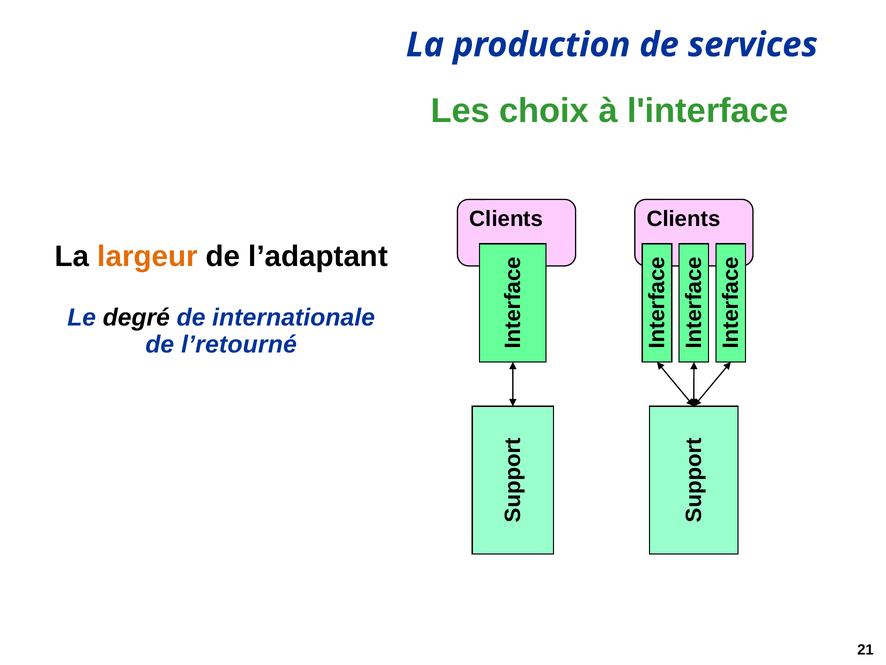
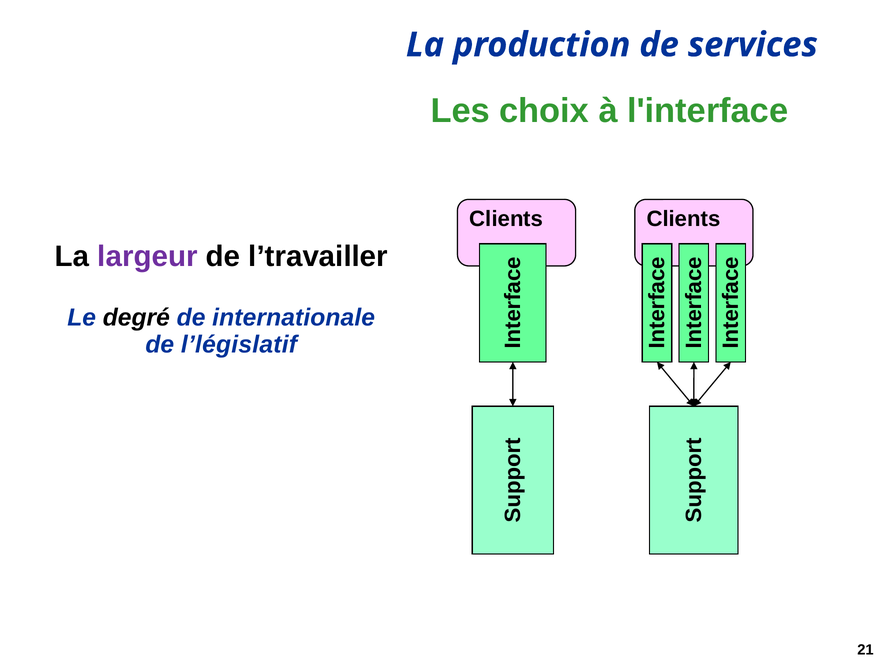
largeur colour: orange -> purple
l’adaptant: l’adaptant -> l’travailler
l’retourné: l’retourné -> l’législatif
